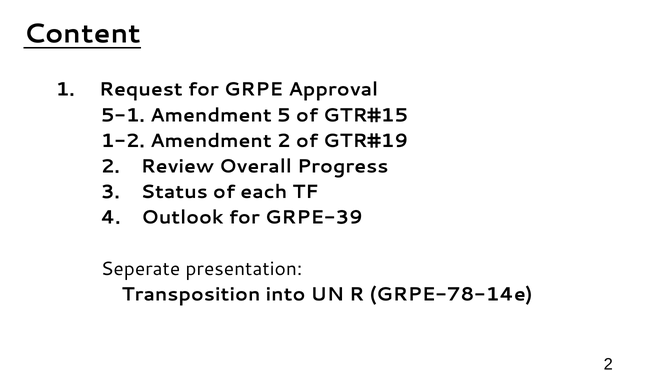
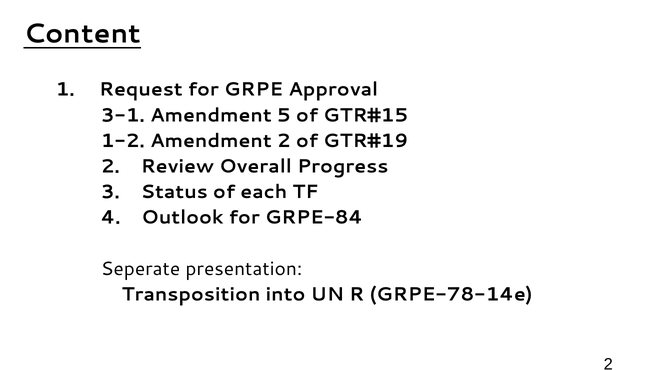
5-1: 5-1 -> 3-1
GRPE-39: GRPE-39 -> GRPE-84
